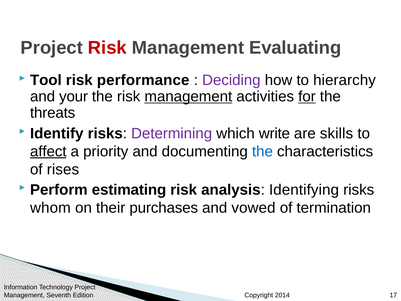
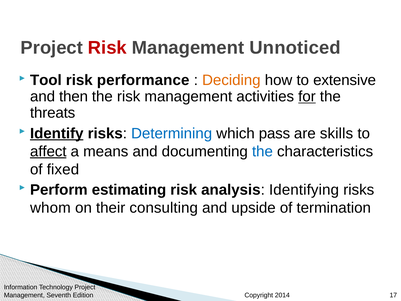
Evaluating: Evaluating -> Unnoticed
Deciding colour: purple -> orange
hierarchy: hierarchy -> extensive
your: your -> then
management at (188, 96) underline: present -> none
Identify underline: none -> present
Determining colour: purple -> blue
write: write -> pass
priority: priority -> means
rises: rises -> fixed
purchases: purchases -> consulting
vowed: vowed -> upside
